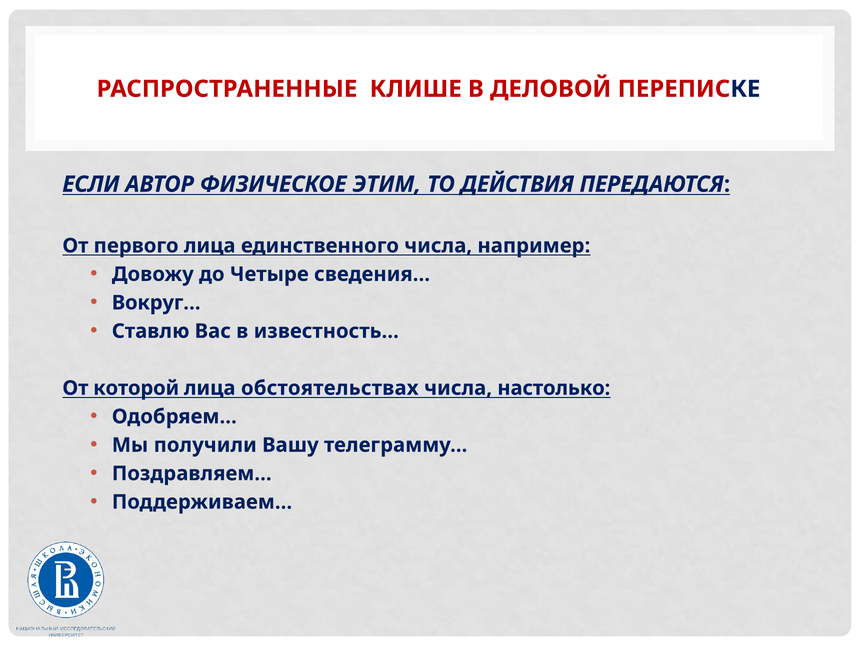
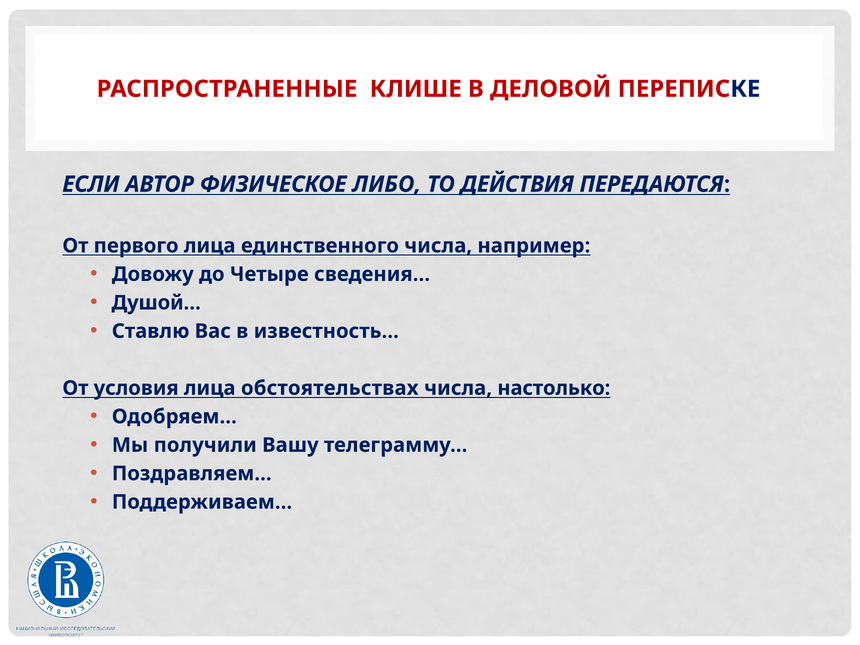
ЭТИМ: ЭТИМ -> ЛИБО
Вокруг…: Вокруг… -> Душой…
которой: которой -> условия
